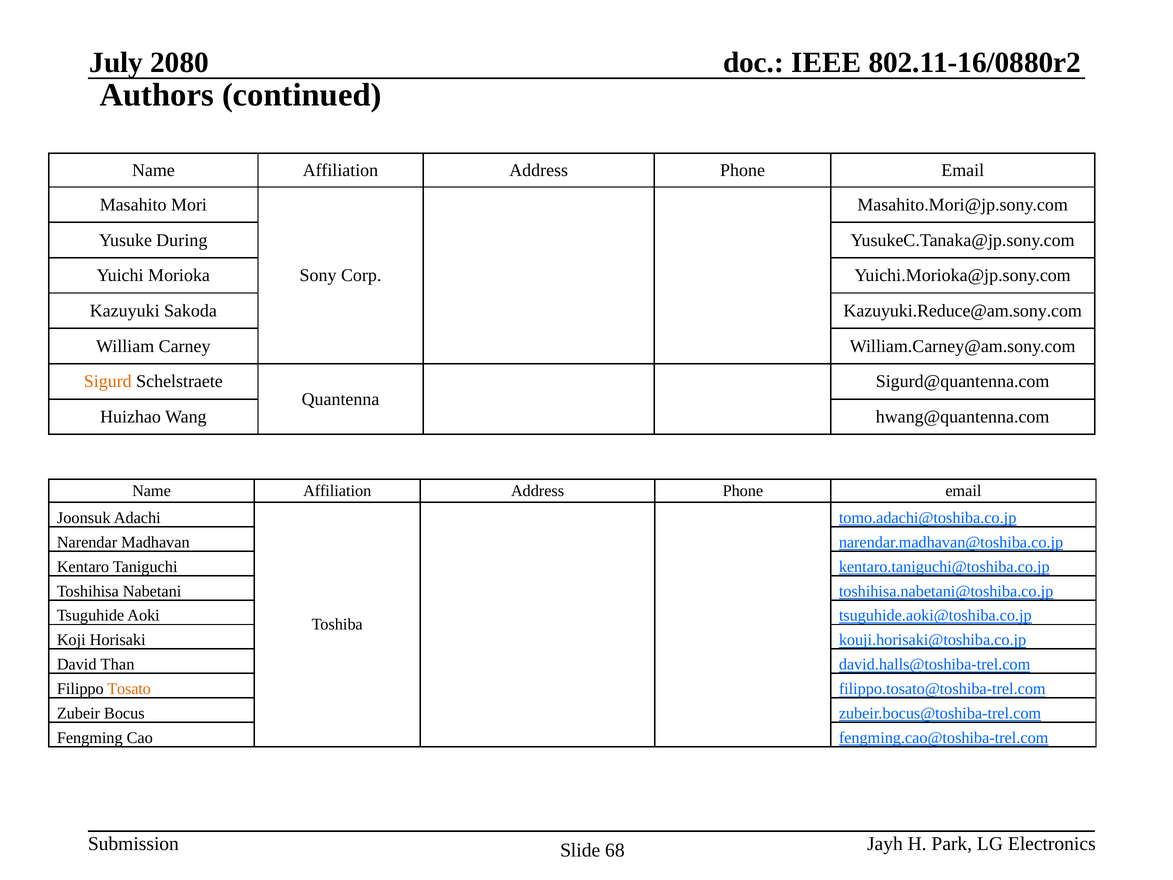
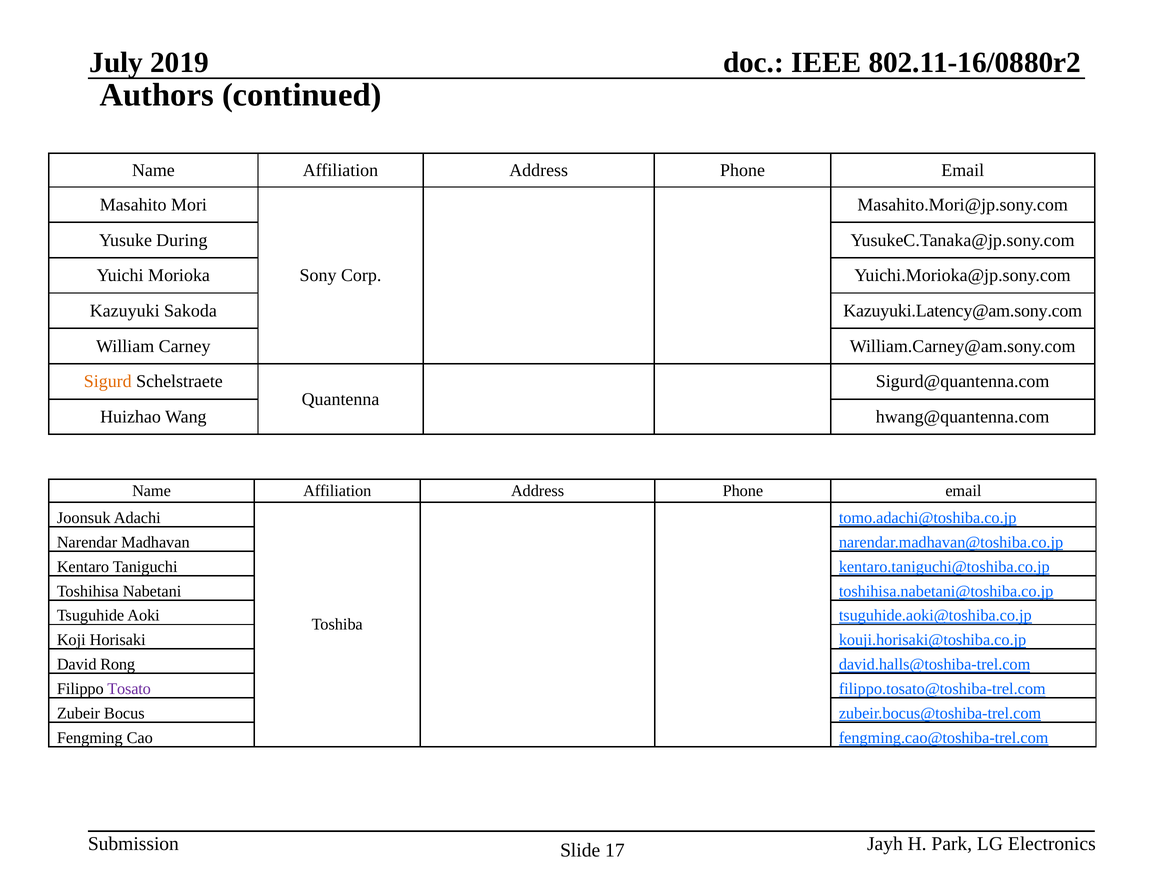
2080: 2080 -> 2019
Kazuyuki.Reduce@am.sony.com: Kazuyuki.Reduce@am.sony.com -> Kazuyuki.Latency@am.sony.com
Than: Than -> Rong
Tosato colour: orange -> purple
68: 68 -> 17
